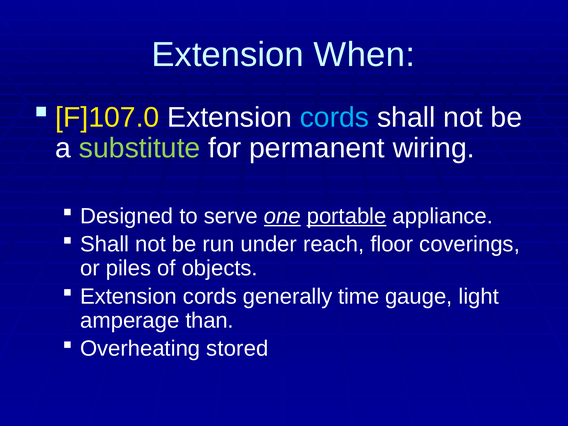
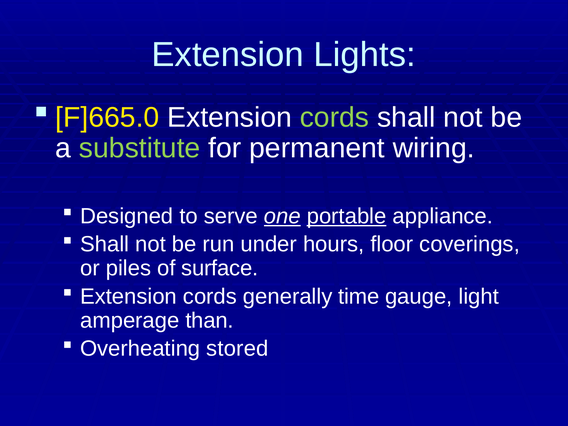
When: When -> Lights
F]107.0: F]107.0 -> F]665.0
cords at (334, 117) colour: light blue -> light green
reach: reach -> hours
objects: objects -> surface
